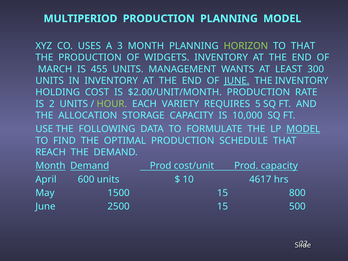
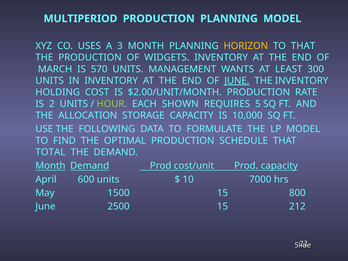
HORIZON colour: light green -> yellow
455: 455 -> 570
VARIETY: VARIETY -> SHOWN
MODEL at (303, 129) underline: present -> none
REACH: REACH -> TOTAL
4617: 4617 -> 7000
500: 500 -> 212
